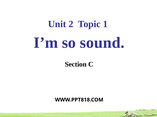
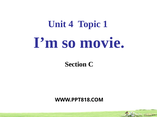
2: 2 -> 4
sound: sound -> movie
